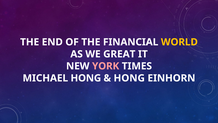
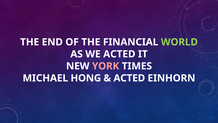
WORLD colour: yellow -> light green
WE GREAT: GREAT -> ACTED
HONG at (129, 78): HONG -> ACTED
